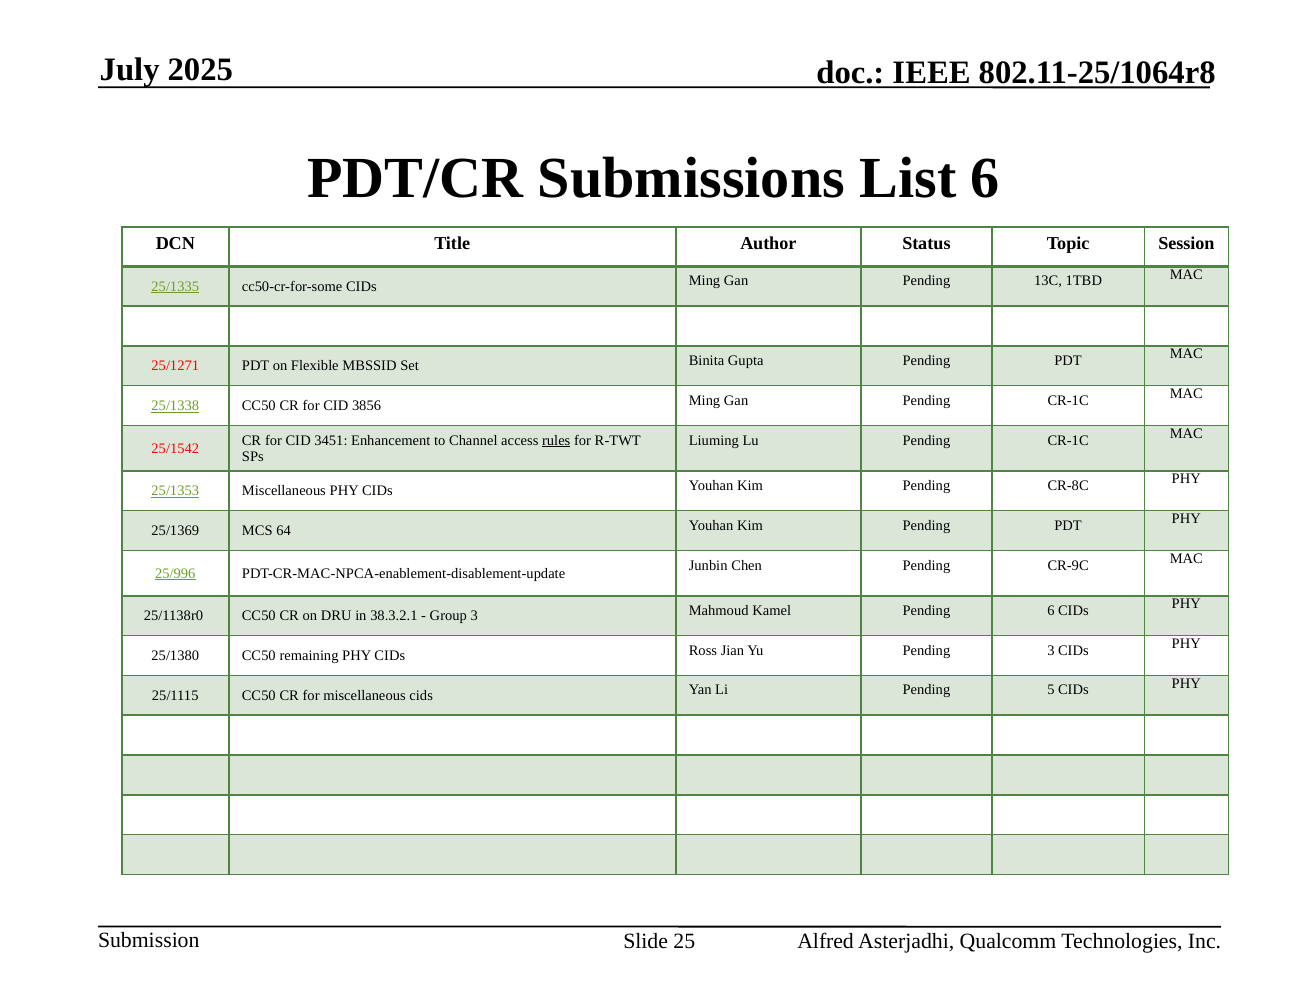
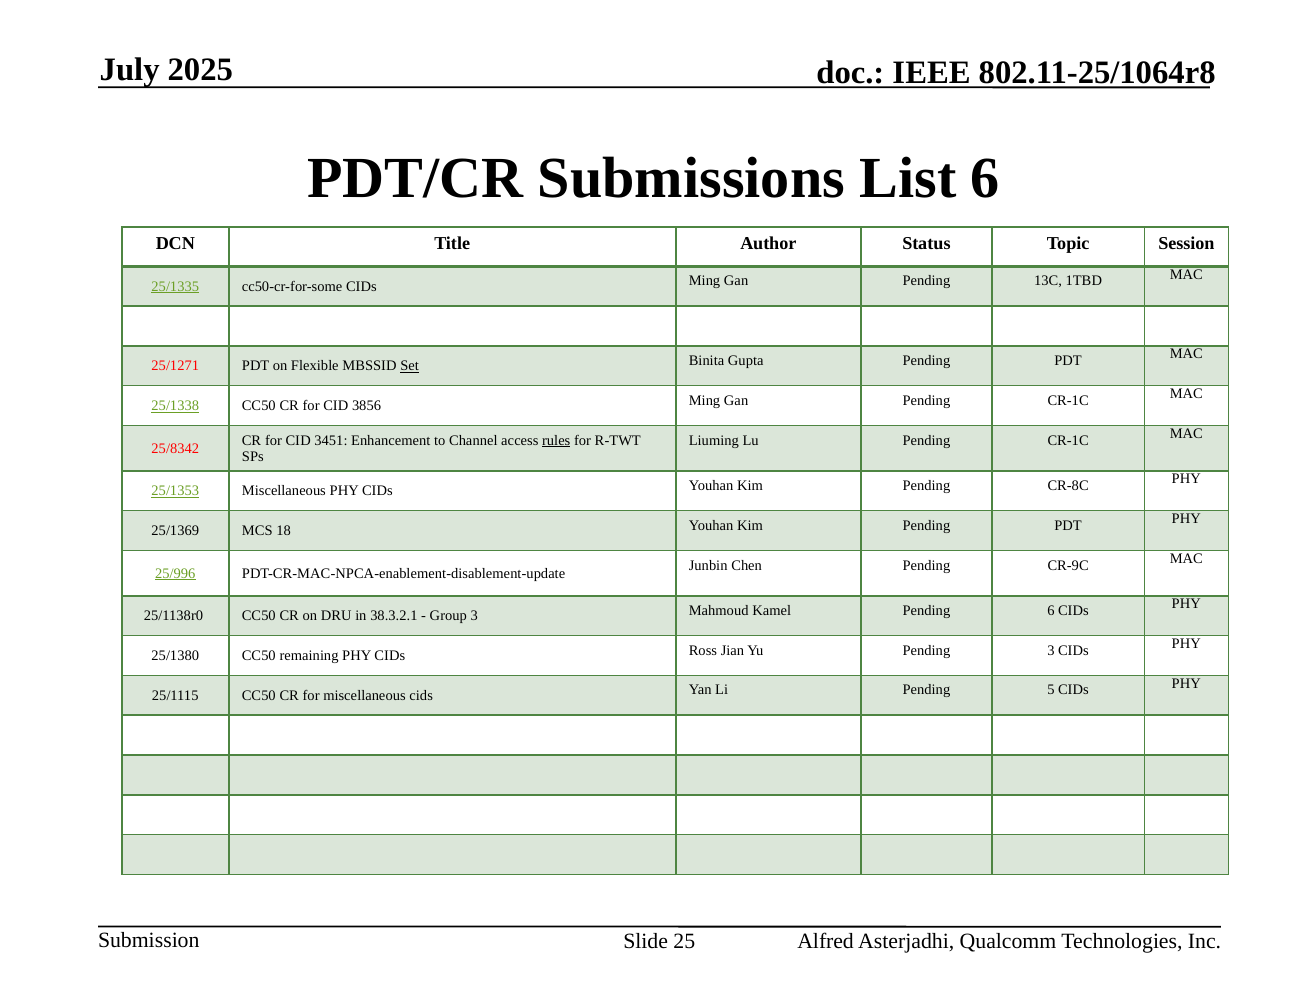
Set underline: none -> present
25/1542: 25/1542 -> 25/8342
64: 64 -> 18
